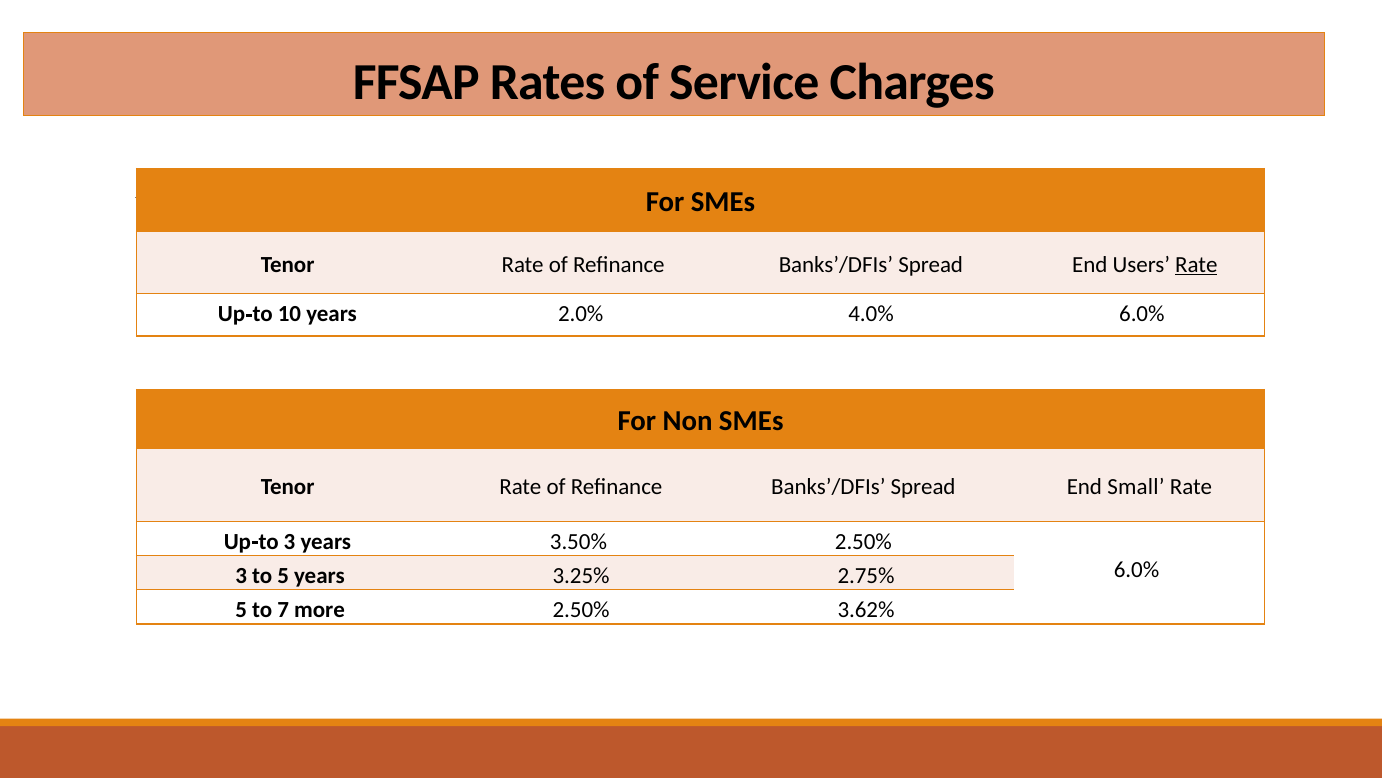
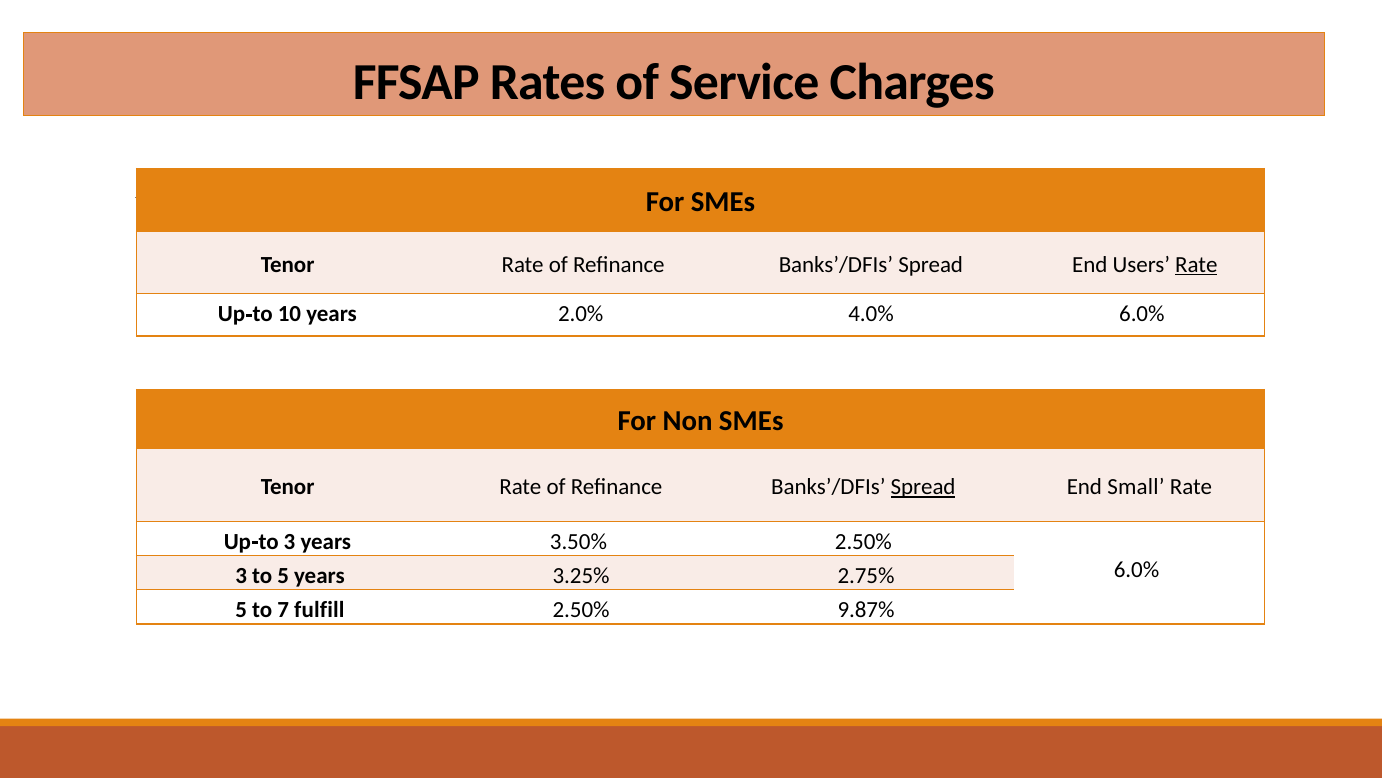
Spread at (923, 487) underline: none -> present
more: more -> fulfill
3.62%: 3.62% -> 9.87%
